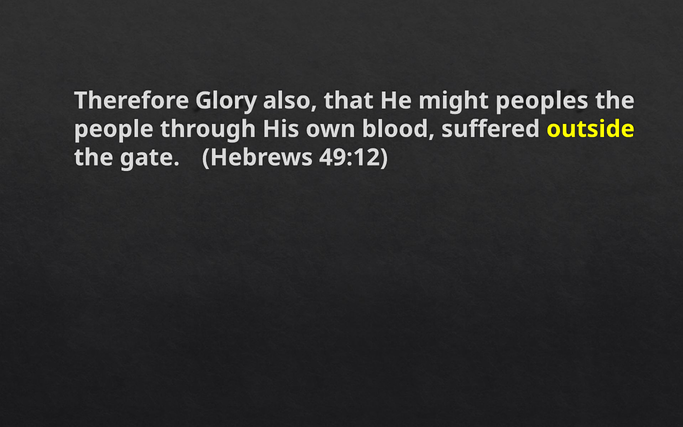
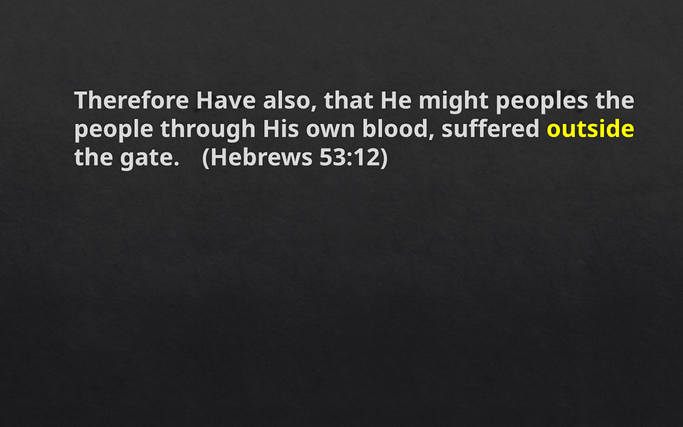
Glory: Glory -> Have
49:12: 49:12 -> 53:12
